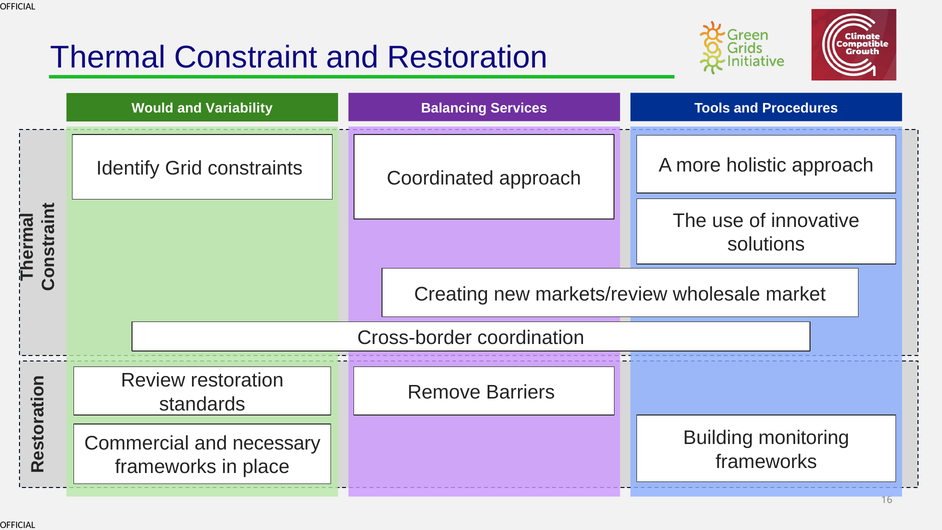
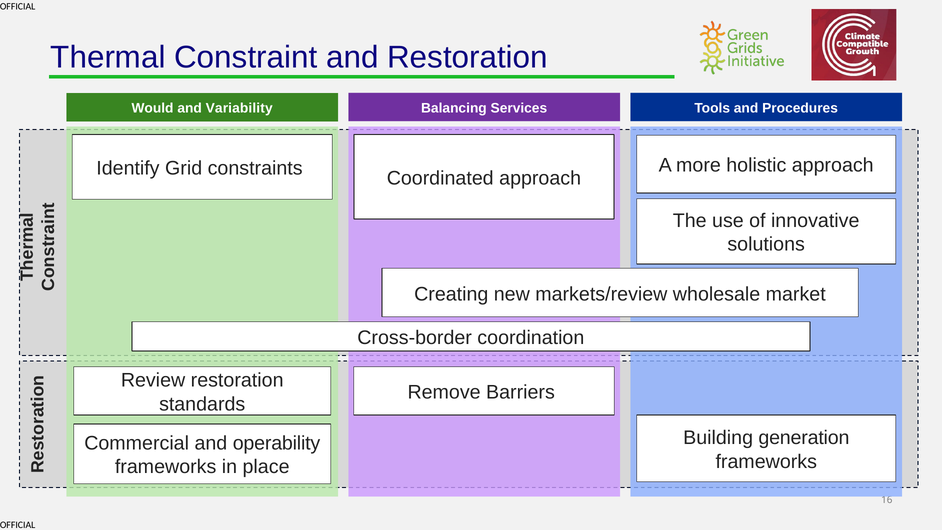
monitoring: monitoring -> generation
necessary: necessary -> operability
